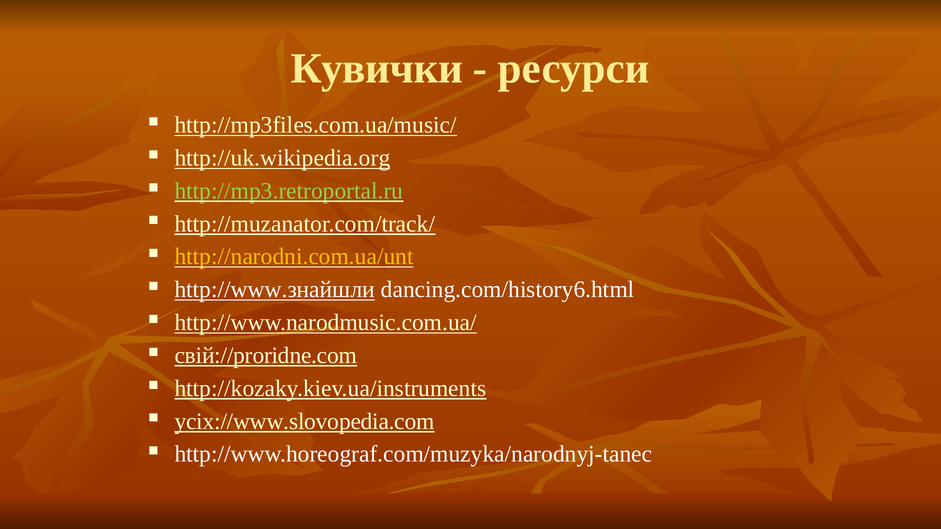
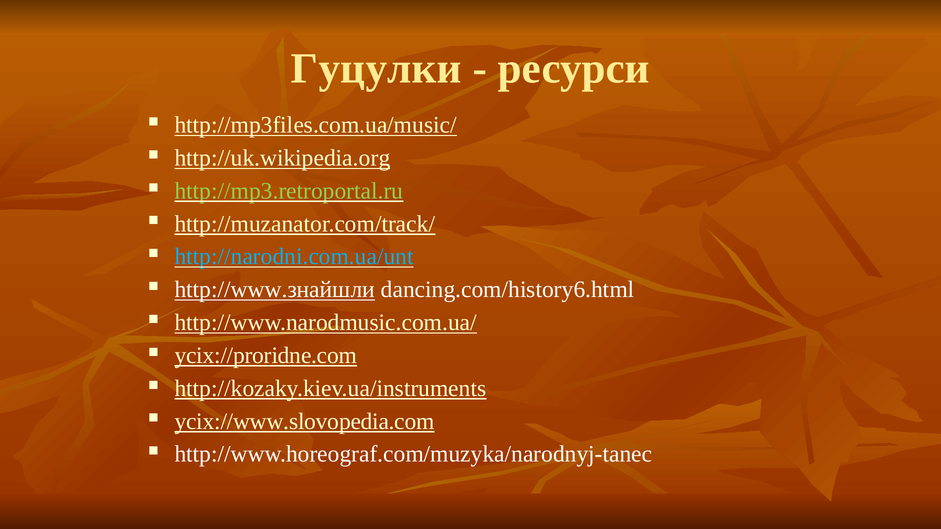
Кувички: Кувички -> Гуцулки
http://narodni.com.ua/unt colour: yellow -> light blue
свій://proridne.com: свій://proridne.com -> усіх://proridne.com
